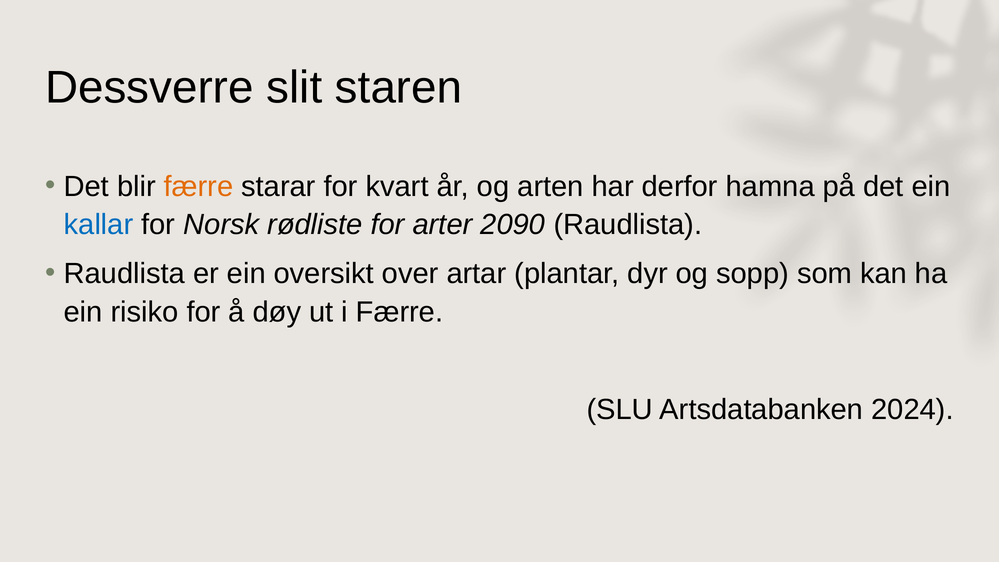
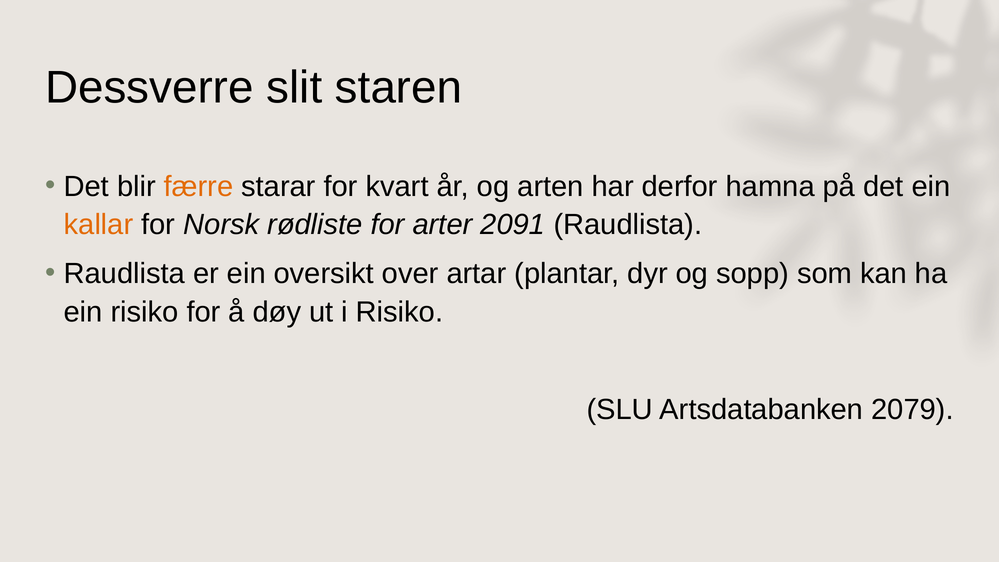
kallar colour: blue -> orange
2090: 2090 -> 2091
i Færre: Færre -> Risiko
2024: 2024 -> 2079
